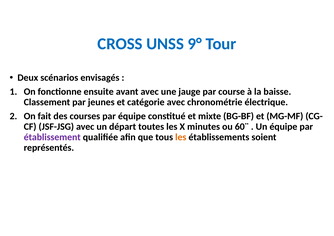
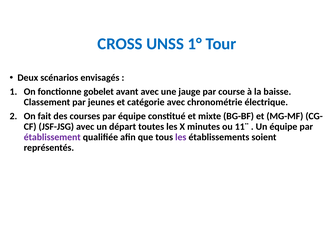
9°: 9° -> 1°
ensuite: ensuite -> gobelet
60¨: 60¨ -> 11¨
les at (181, 137) colour: orange -> purple
